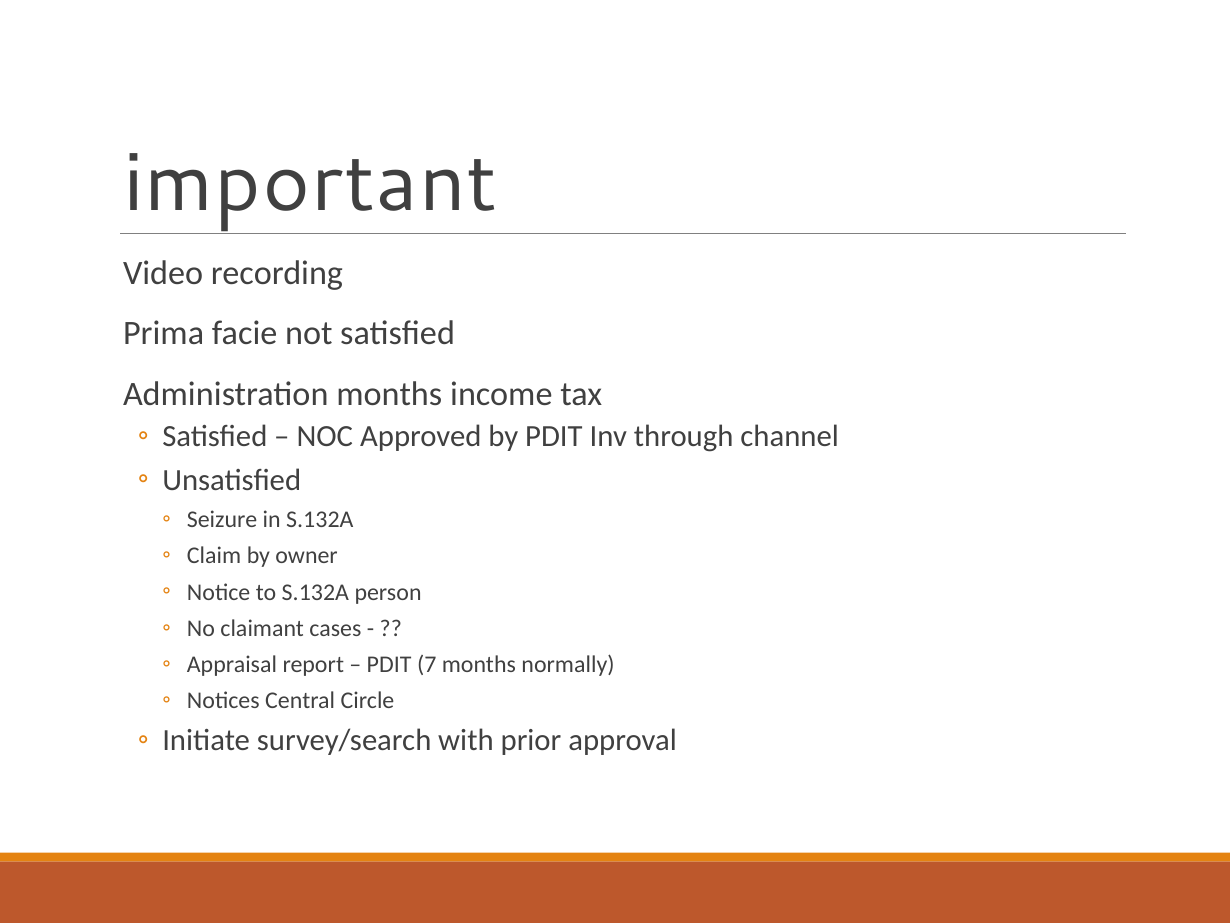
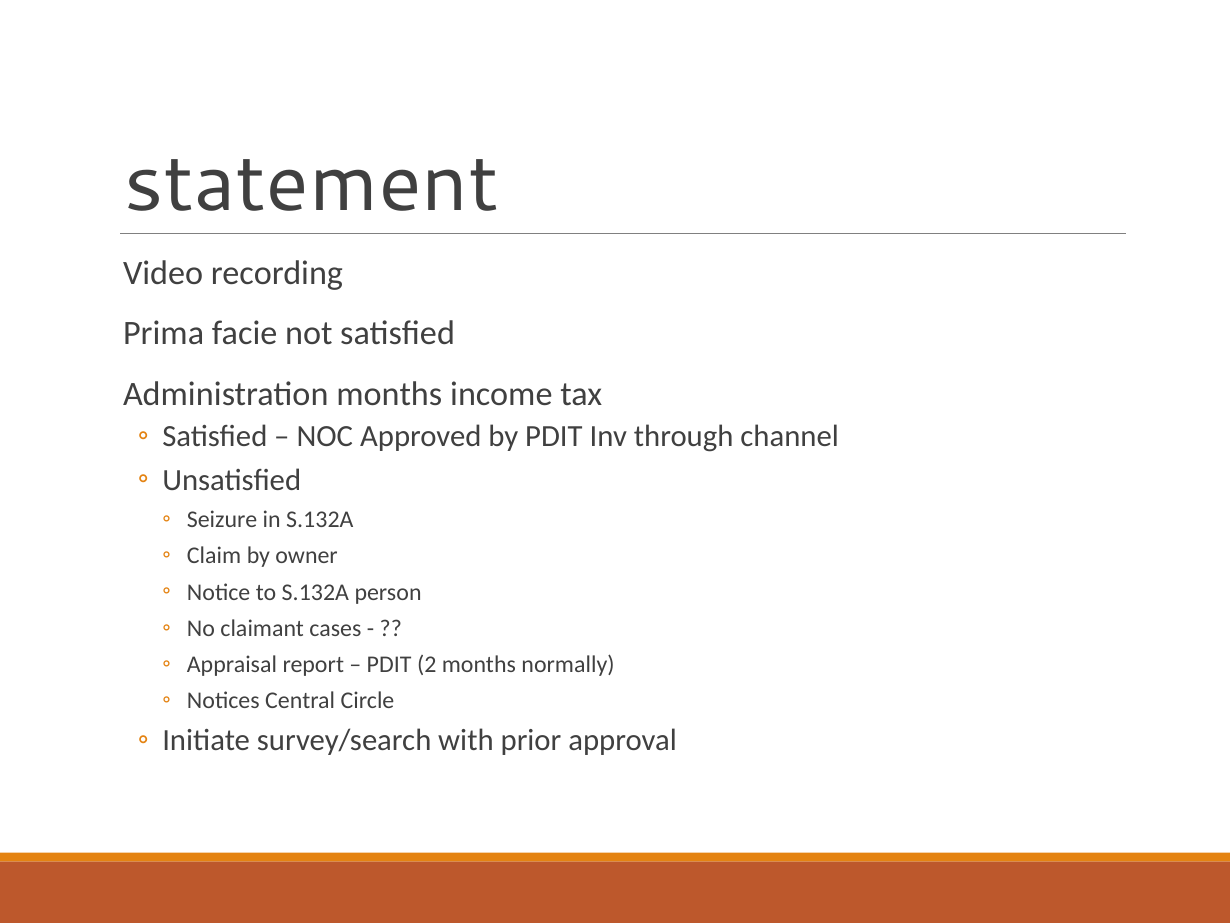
important: important -> statement
7: 7 -> 2
